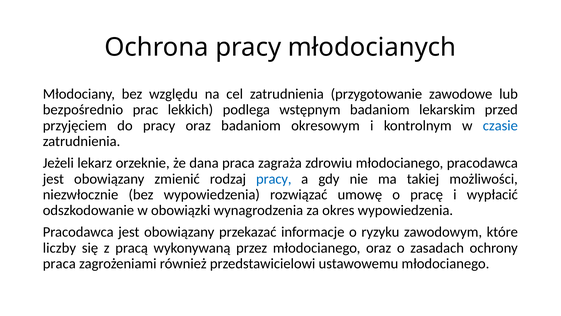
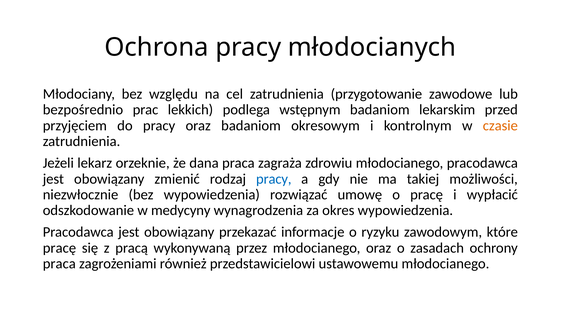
czasie colour: blue -> orange
obowiązki: obowiązki -> medycyny
liczby at (59, 248): liczby -> pracę
